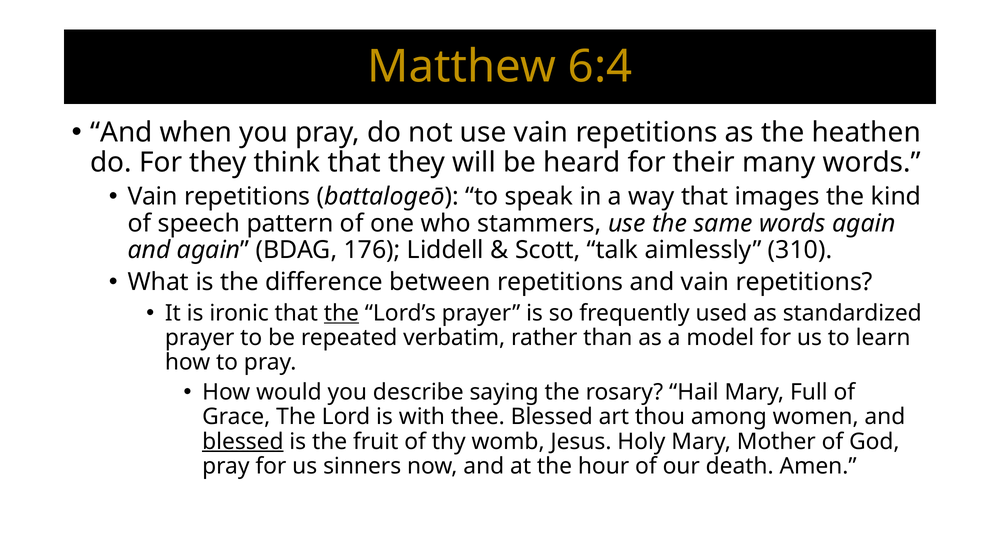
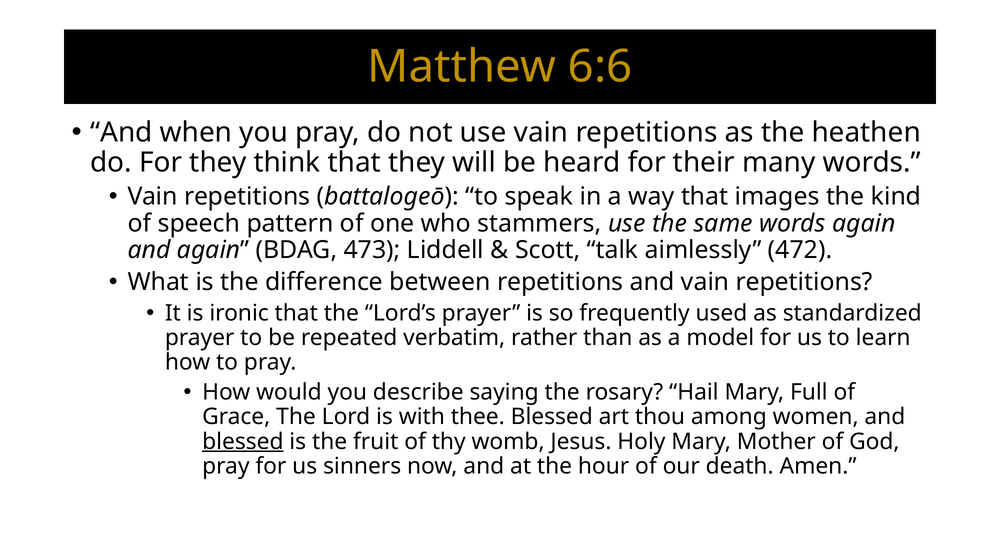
6:4: 6:4 -> 6:6
176: 176 -> 473
310: 310 -> 472
the at (341, 313) underline: present -> none
